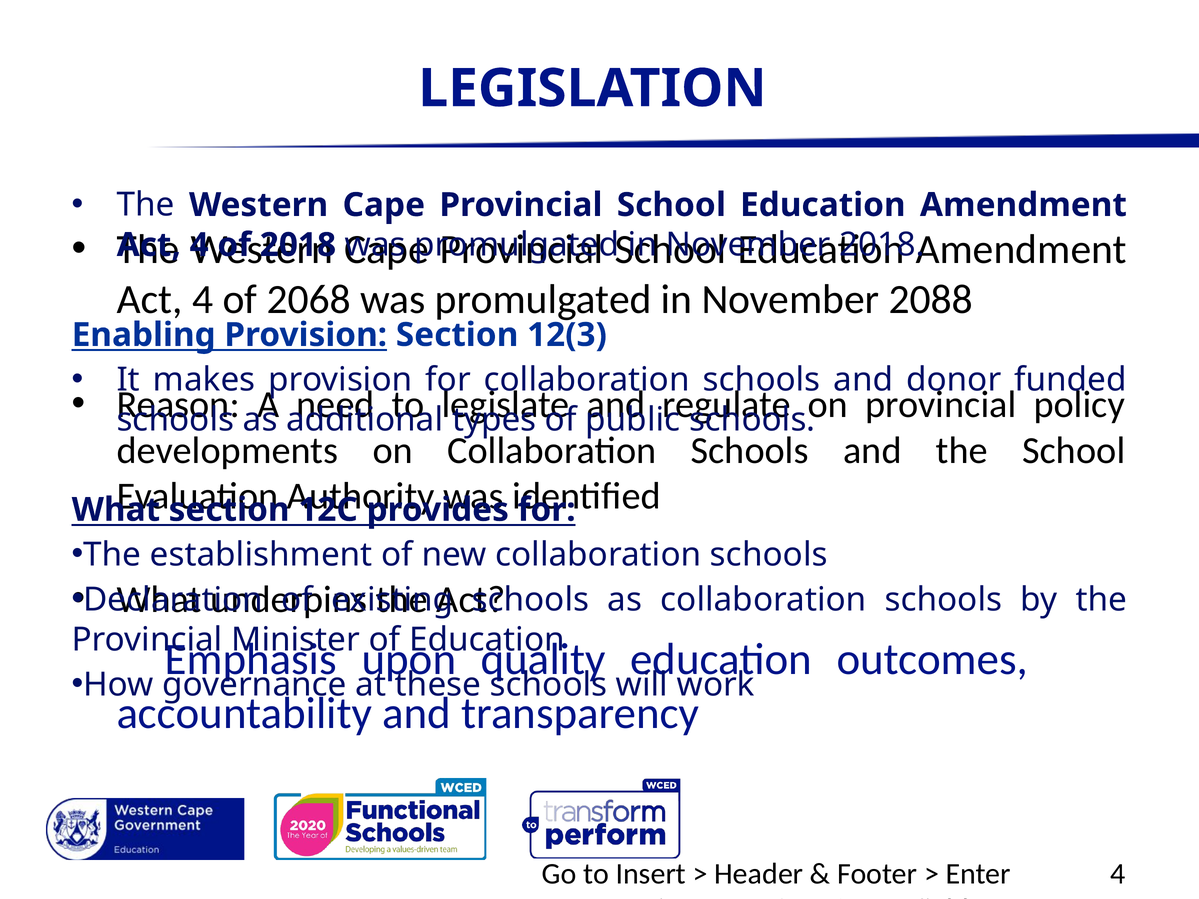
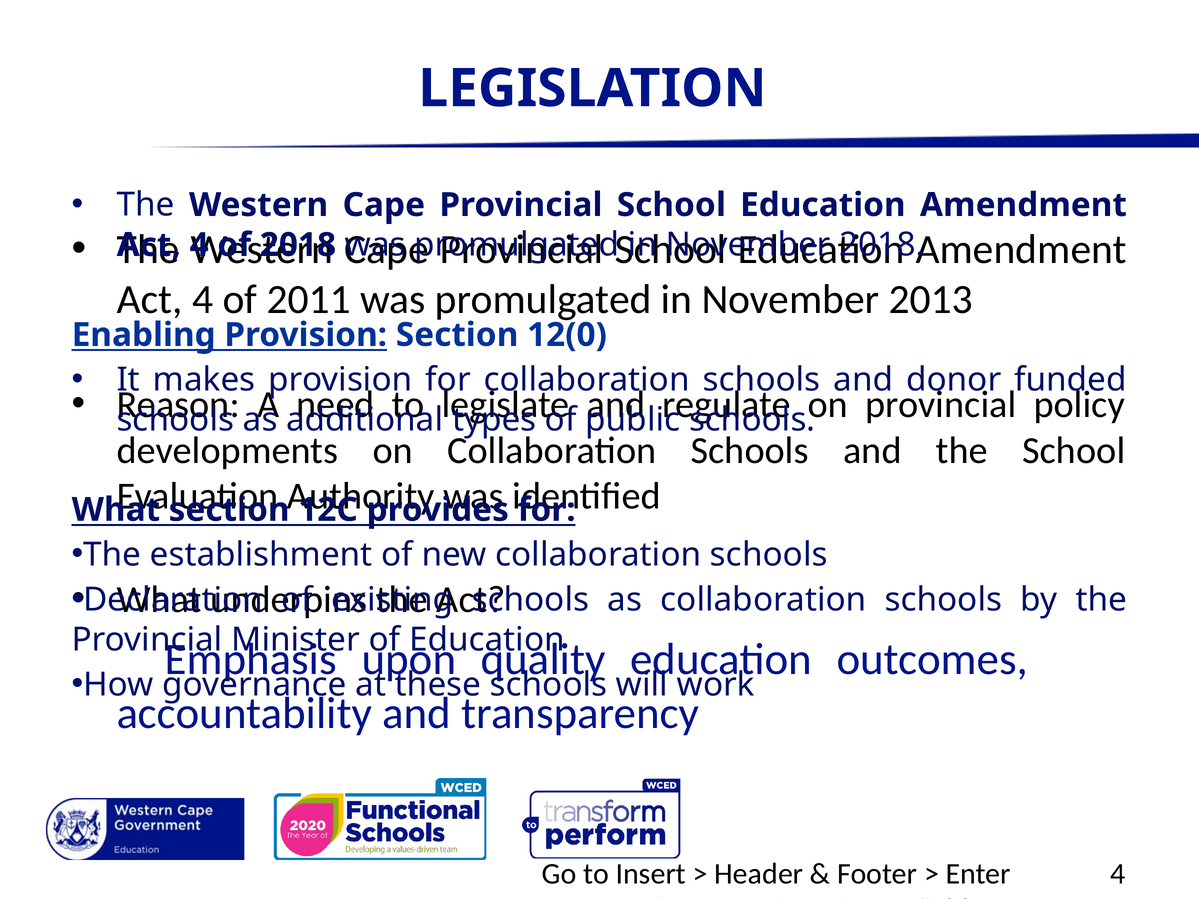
2068: 2068 -> 2011
2088: 2088 -> 2013
12(3: 12(3 -> 12(0
